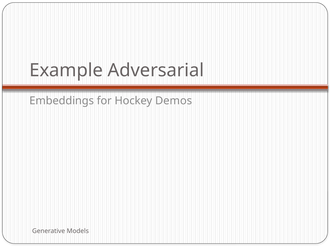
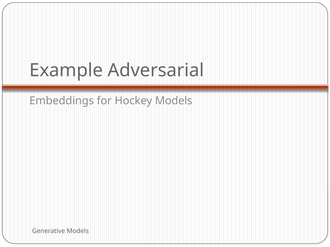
Hockey Demos: Demos -> Models
